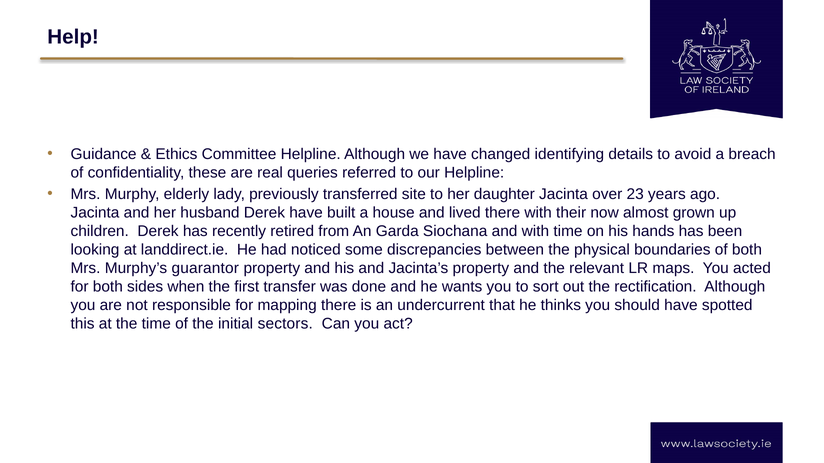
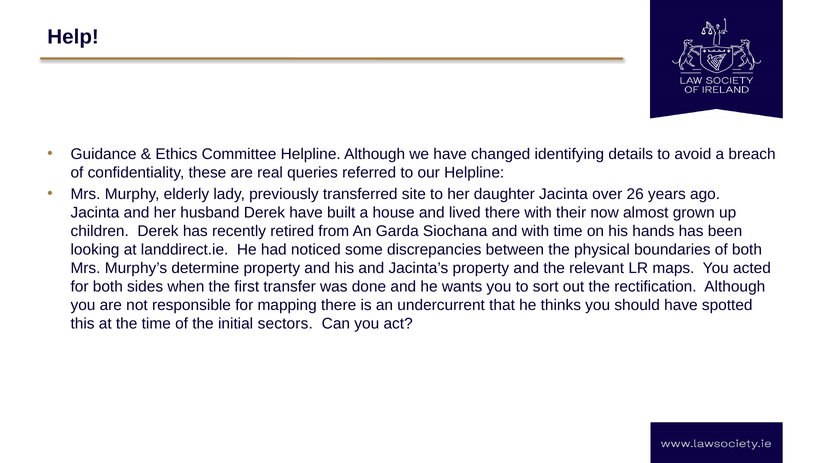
23: 23 -> 26
guarantor: guarantor -> determine
